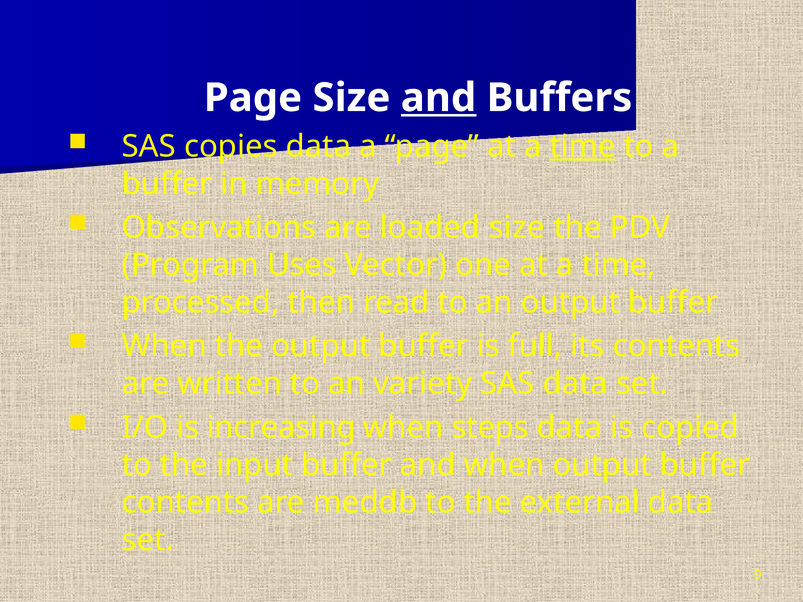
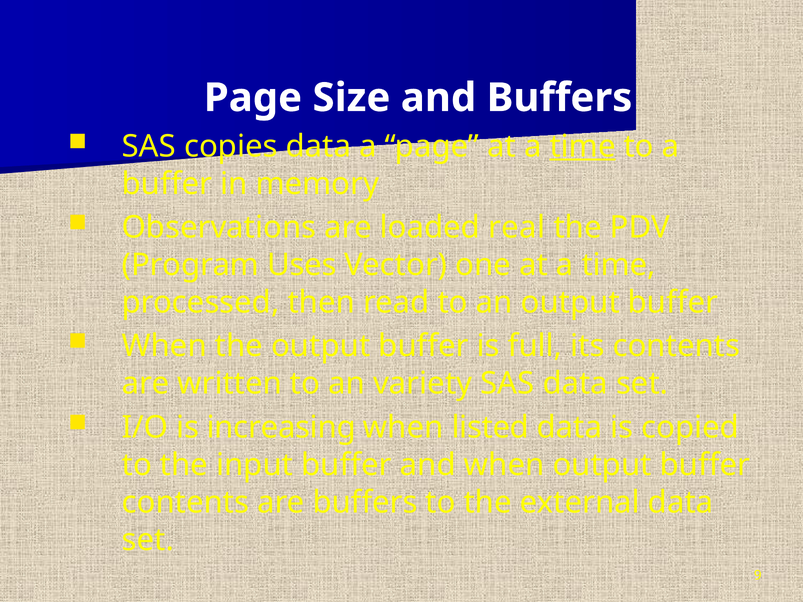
and at (439, 98) underline: present -> none
loaded size: size -> real
steps: steps -> listed
are meddb: meddb -> buffers
